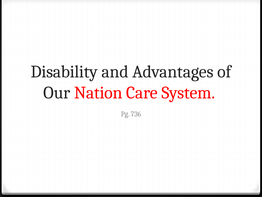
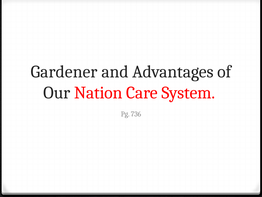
Disability: Disability -> Gardener
